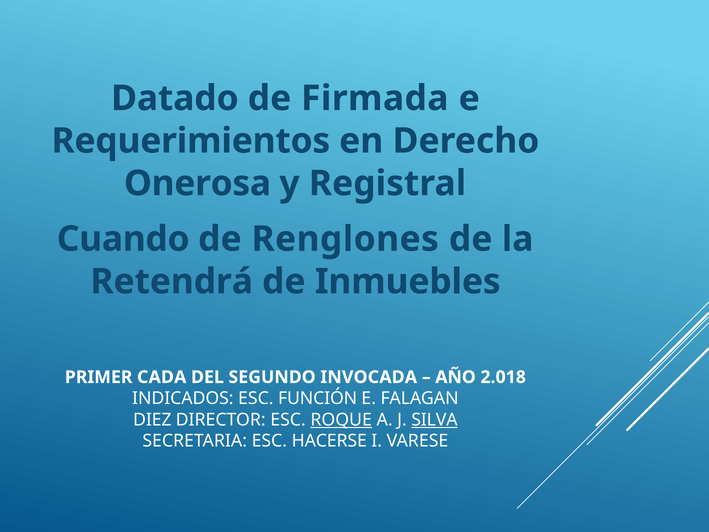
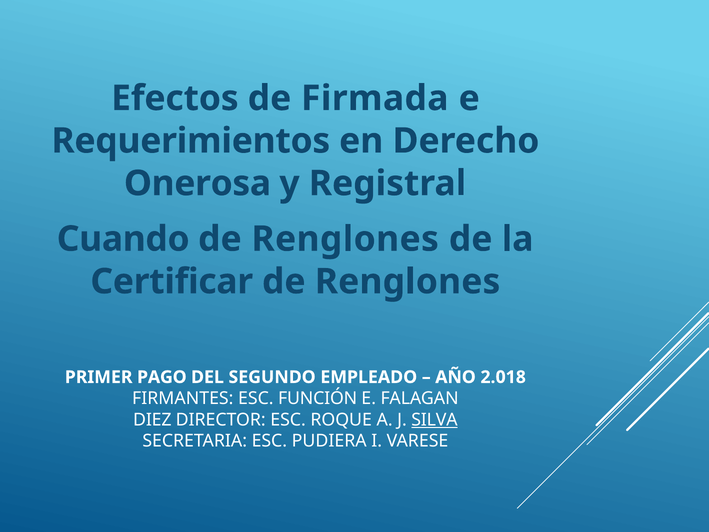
Datado: Datado -> Efectos
Retendrá: Retendrá -> Certificar
Inmuebles at (408, 281): Inmuebles -> Renglones
CADA: CADA -> PAGO
INVOCADA: INVOCADA -> EMPLEADO
INDICADOS: INDICADOS -> FIRMANTES
ROQUE underline: present -> none
HACERSE: HACERSE -> PUDIERA
